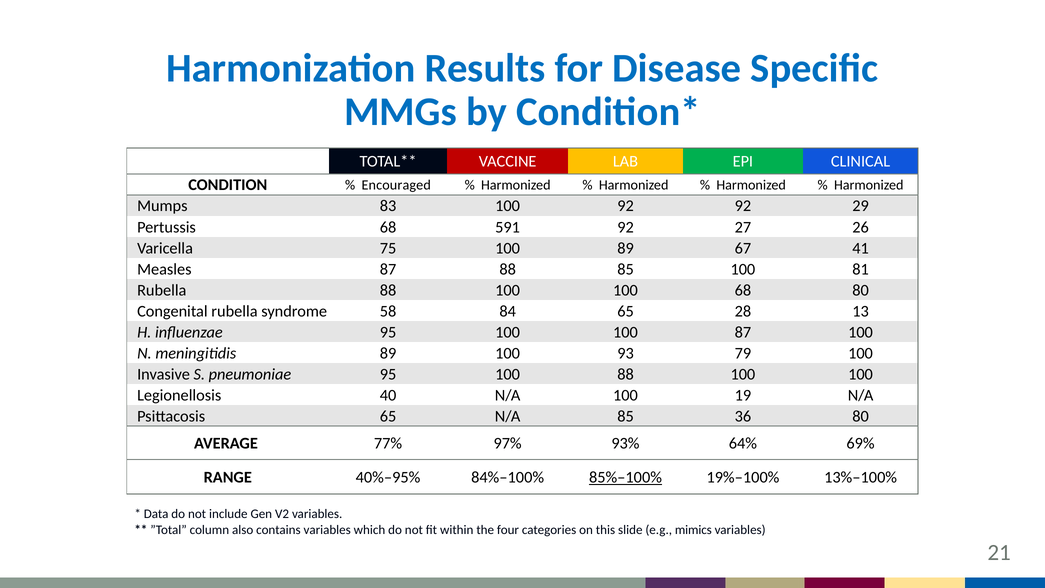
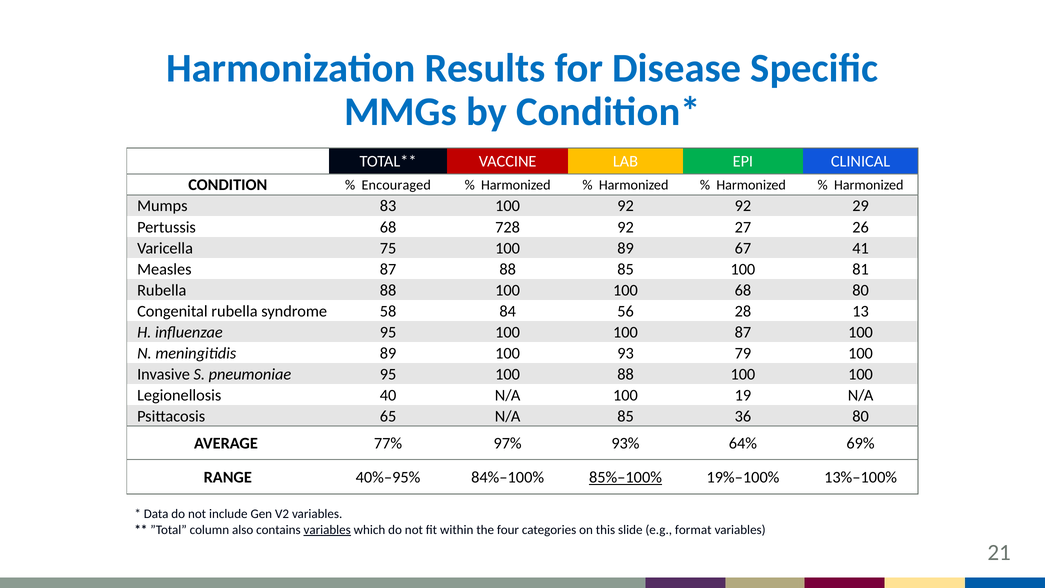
591: 591 -> 728
84 65: 65 -> 56
variables at (327, 530) underline: none -> present
mimics: mimics -> format
